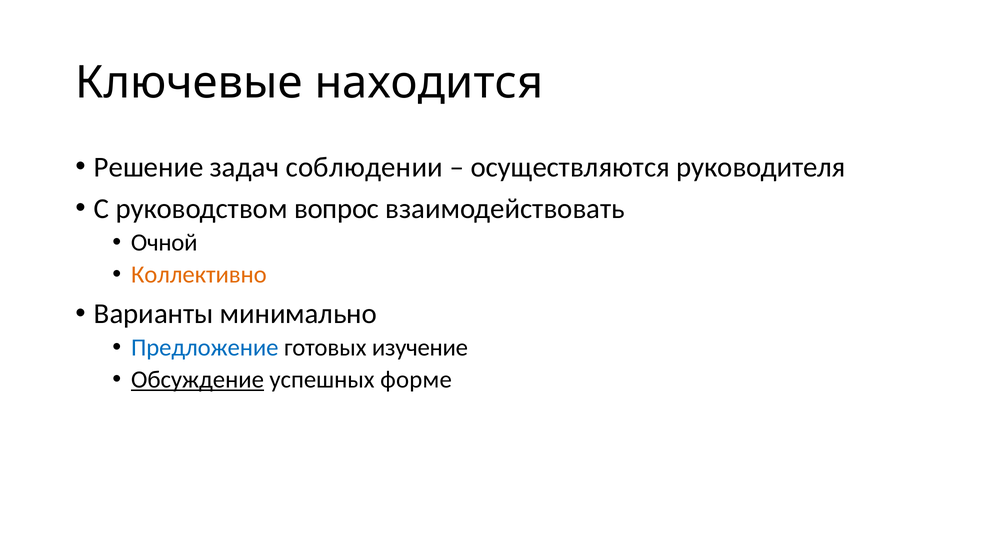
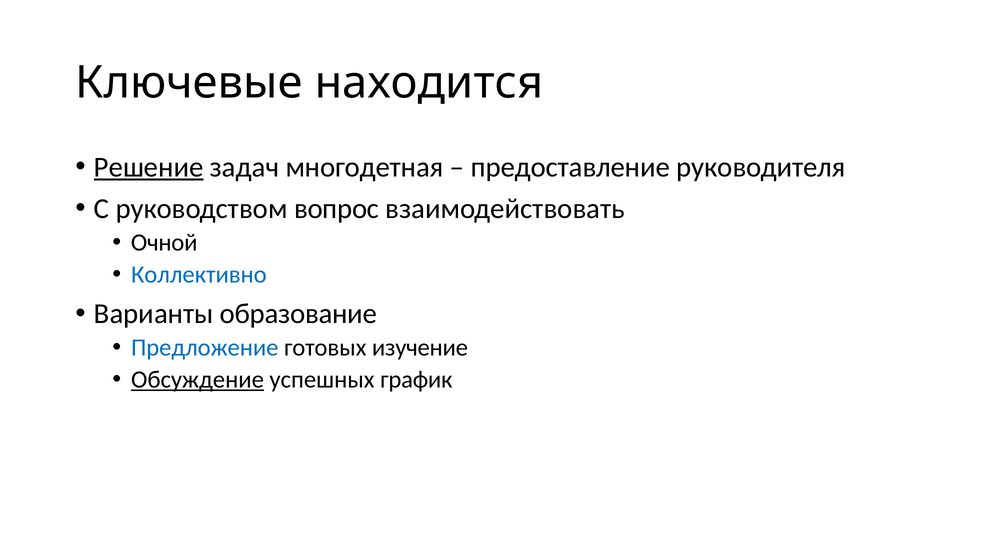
Решение underline: none -> present
соблюдении: соблюдении -> многодетная
осуществляются: осуществляются -> предоставление
Коллективно colour: orange -> blue
минимально: минимально -> образование
форме: форме -> график
